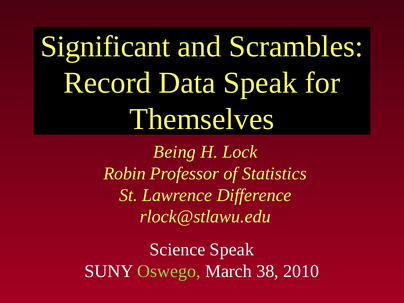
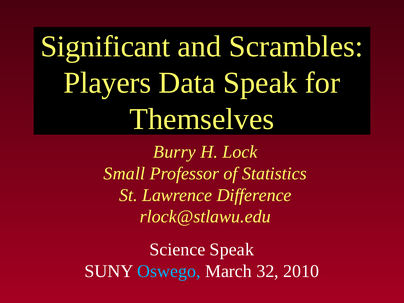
Record: Record -> Players
Being: Being -> Burry
Robin: Robin -> Small
Oswego colour: light green -> light blue
38: 38 -> 32
